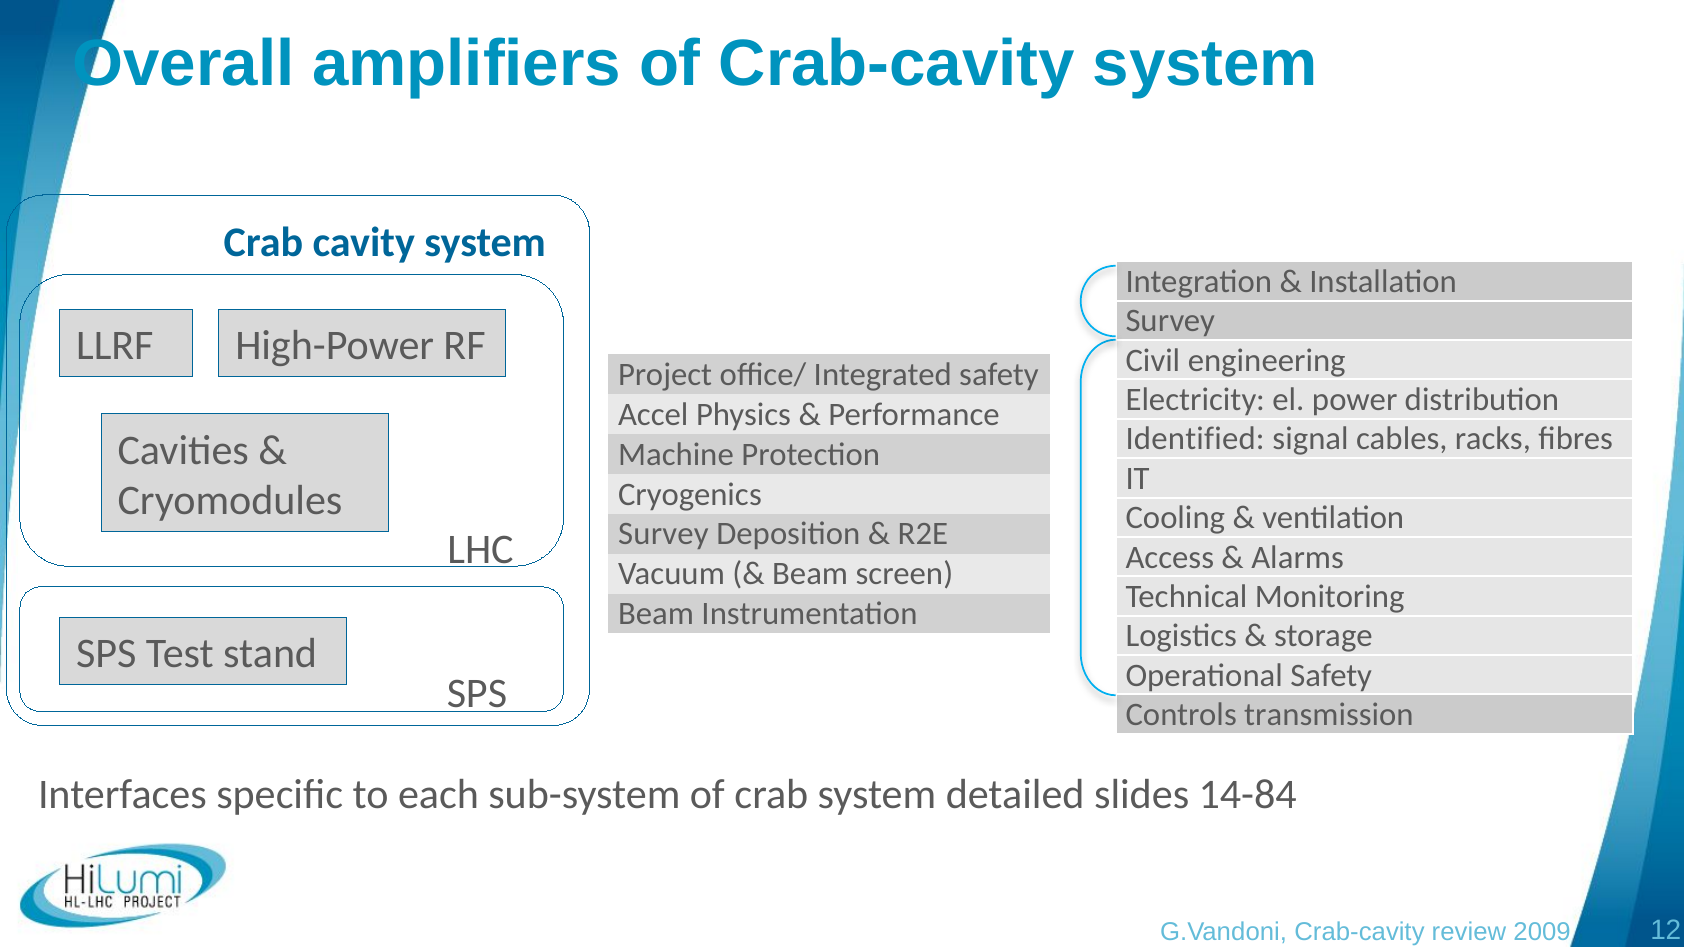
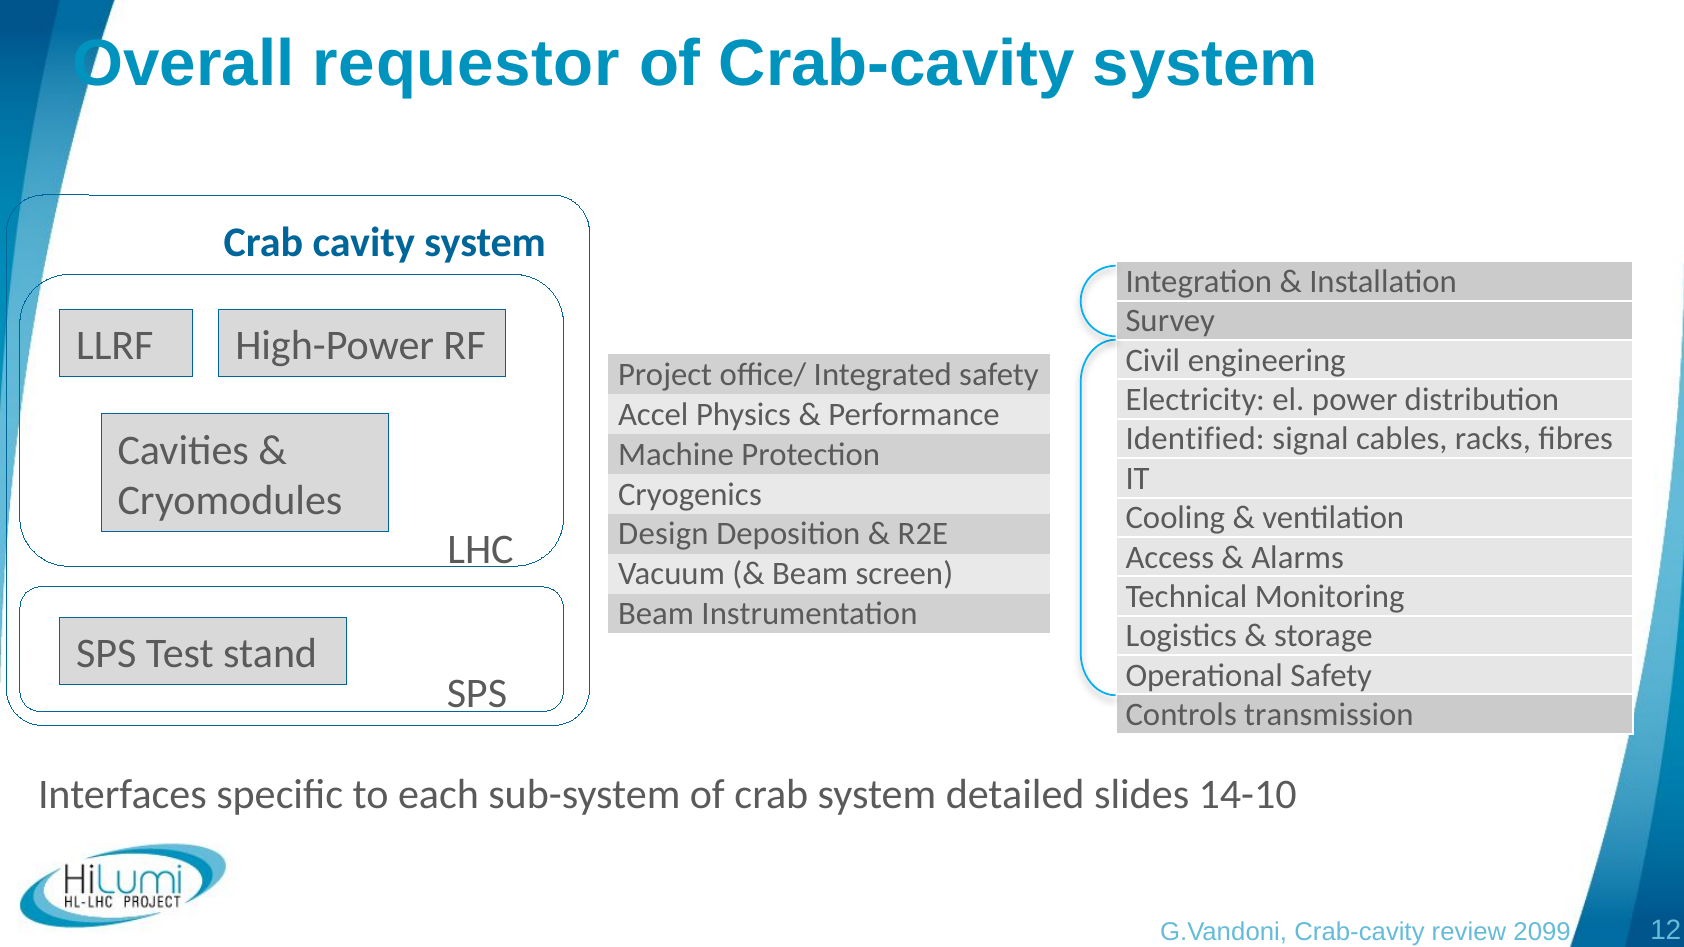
amplifiers: amplifiers -> requestor
Survey at (663, 534): Survey -> Design
14-84: 14-84 -> 14-10
2009: 2009 -> 2099
